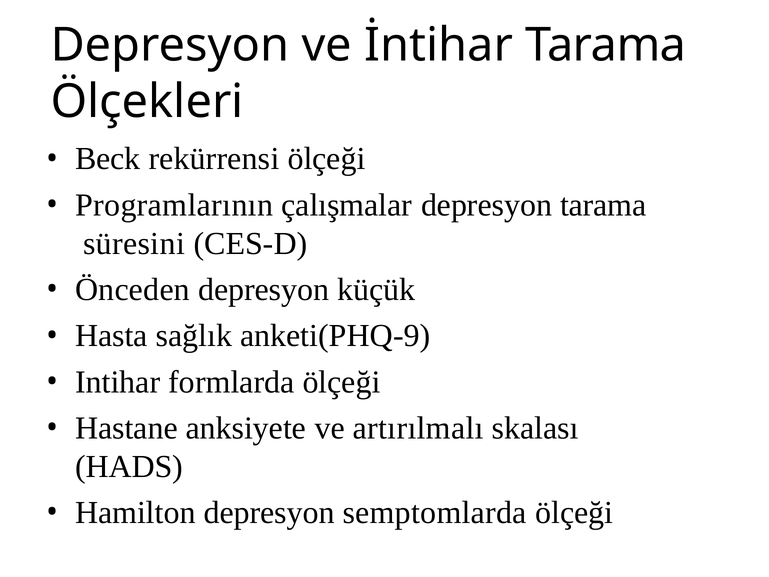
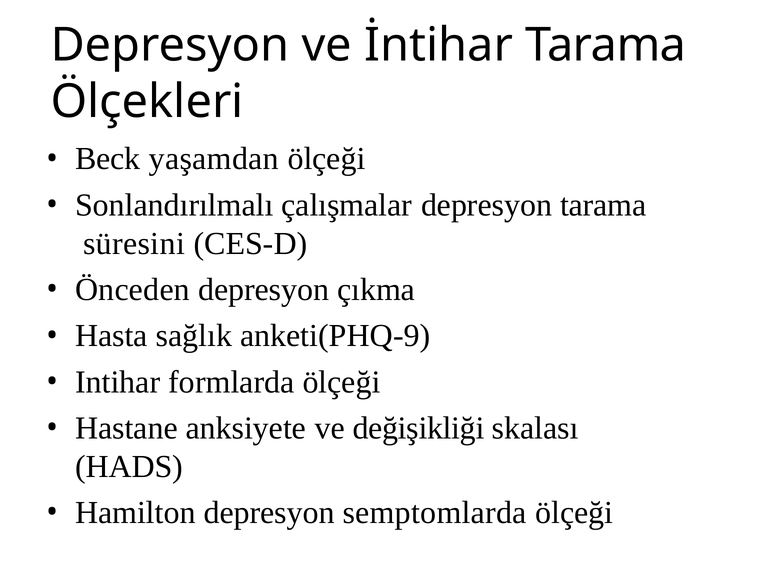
rekürrensi: rekürrensi -> yaşamdan
Programlarının: Programlarının -> Sonlandırılmalı
küçük: küçük -> çıkma
artırılmalı: artırılmalı -> değişikliği
